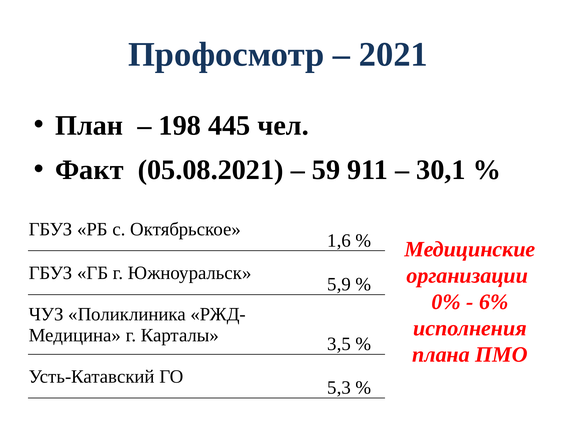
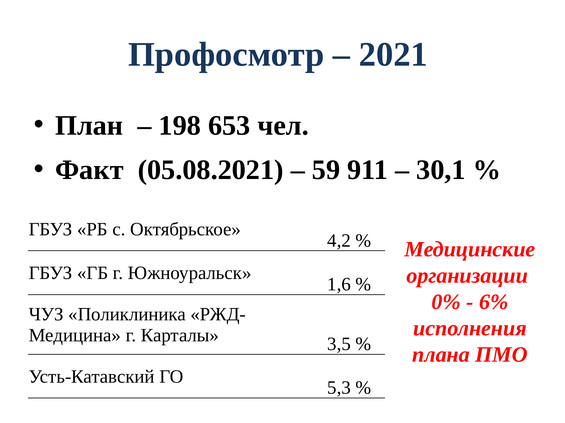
445: 445 -> 653
1,6: 1,6 -> 4,2
5,9: 5,9 -> 1,6
